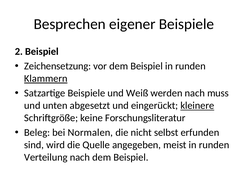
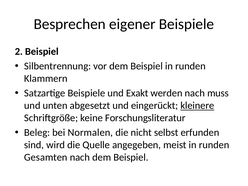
Zeichensetzung: Zeichensetzung -> Silbentrennung
Klammern underline: present -> none
Weiß: Weiß -> Exakt
Verteilung: Verteilung -> Gesamten
